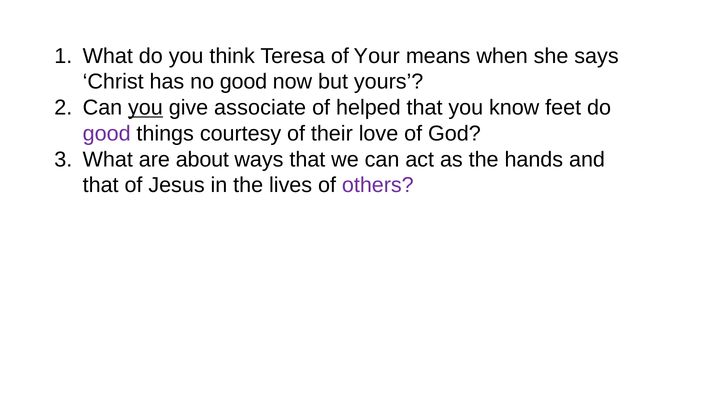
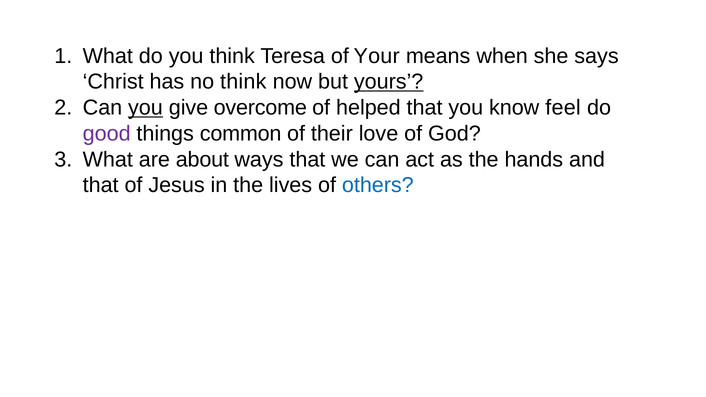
no good: good -> think
yours underline: none -> present
associate: associate -> overcome
feet: feet -> feel
courtesy: courtesy -> common
others colour: purple -> blue
